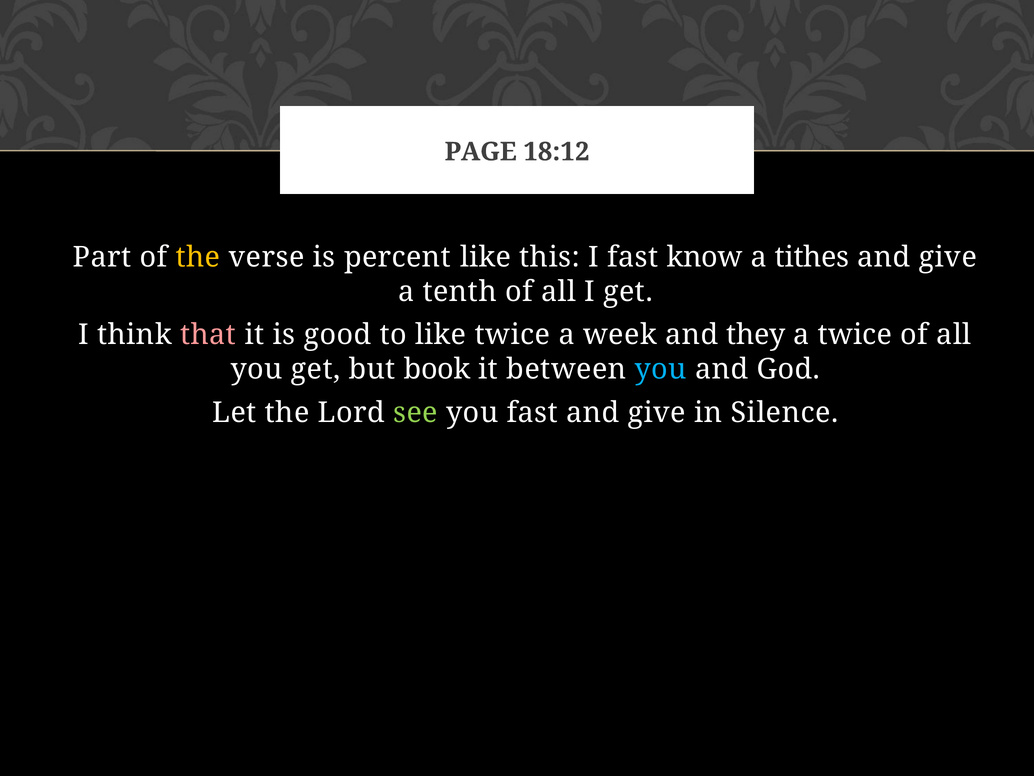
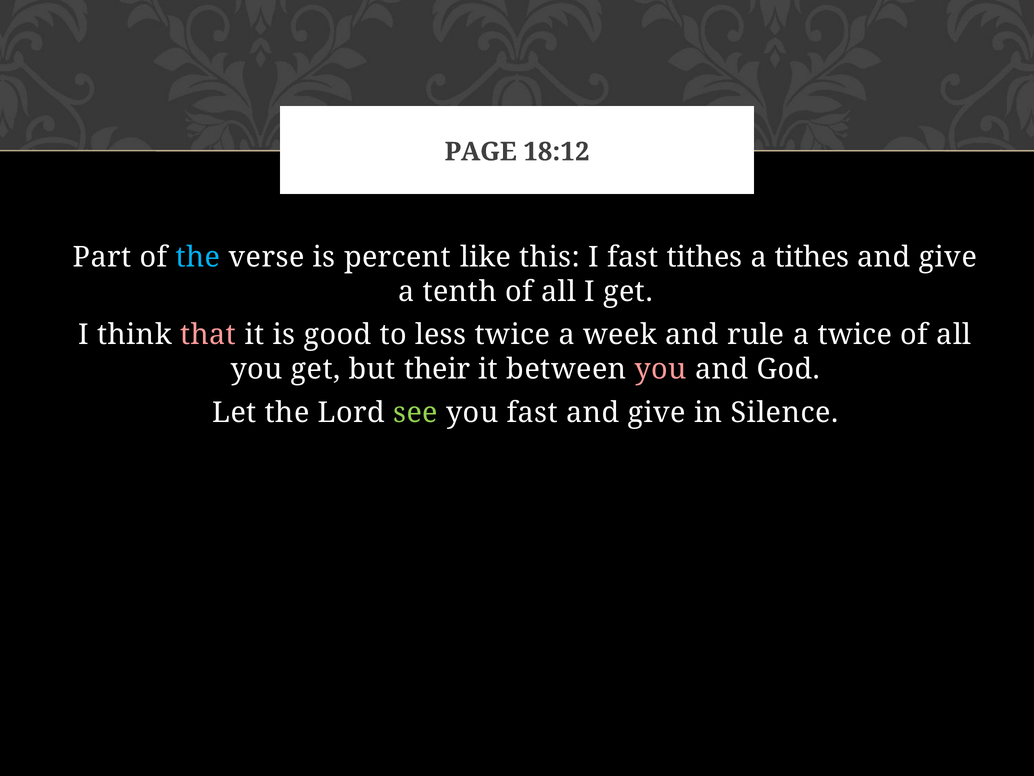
the at (198, 257) colour: yellow -> light blue
fast know: know -> tithes
to like: like -> less
they: they -> rule
book: book -> their
you at (661, 369) colour: light blue -> pink
